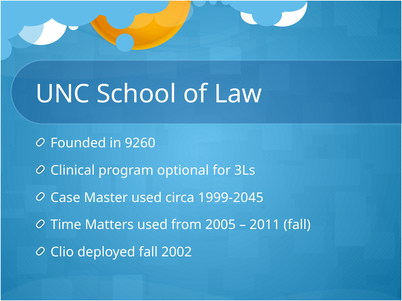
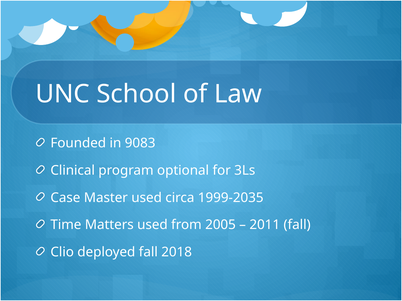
9260: 9260 -> 9083
1999-2045: 1999-2045 -> 1999-2035
2002: 2002 -> 2018
